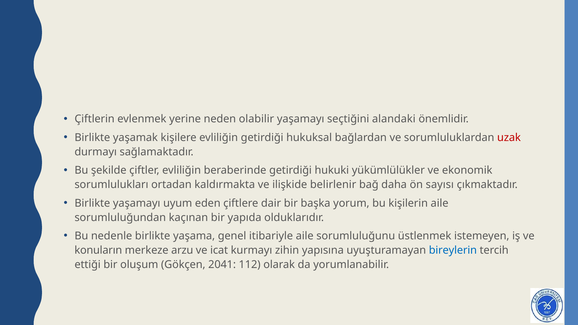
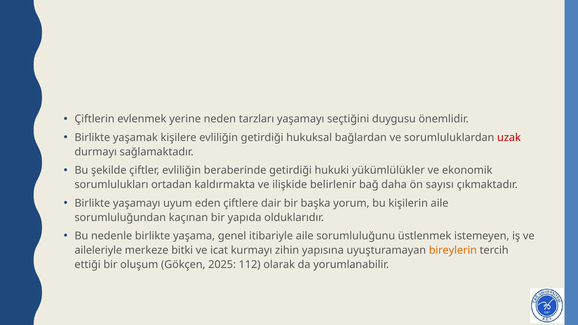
olabilir: olabilir -> tarzları
alandaki: alandaki -> duygusu
konuların: konuların -> aileleriyle
arzu: arzu -> bitki
bireylerin colour: blue -> orange
2041: 2041 -> 2025
